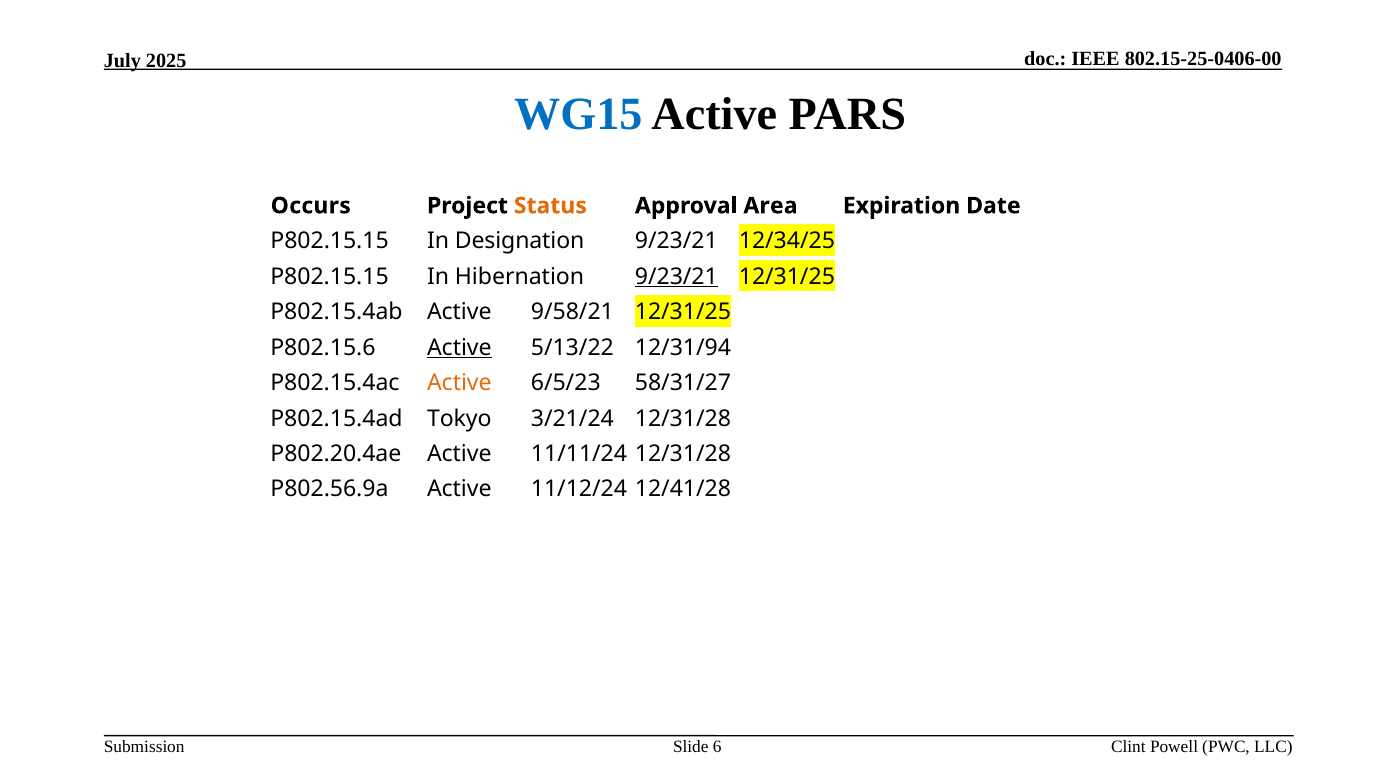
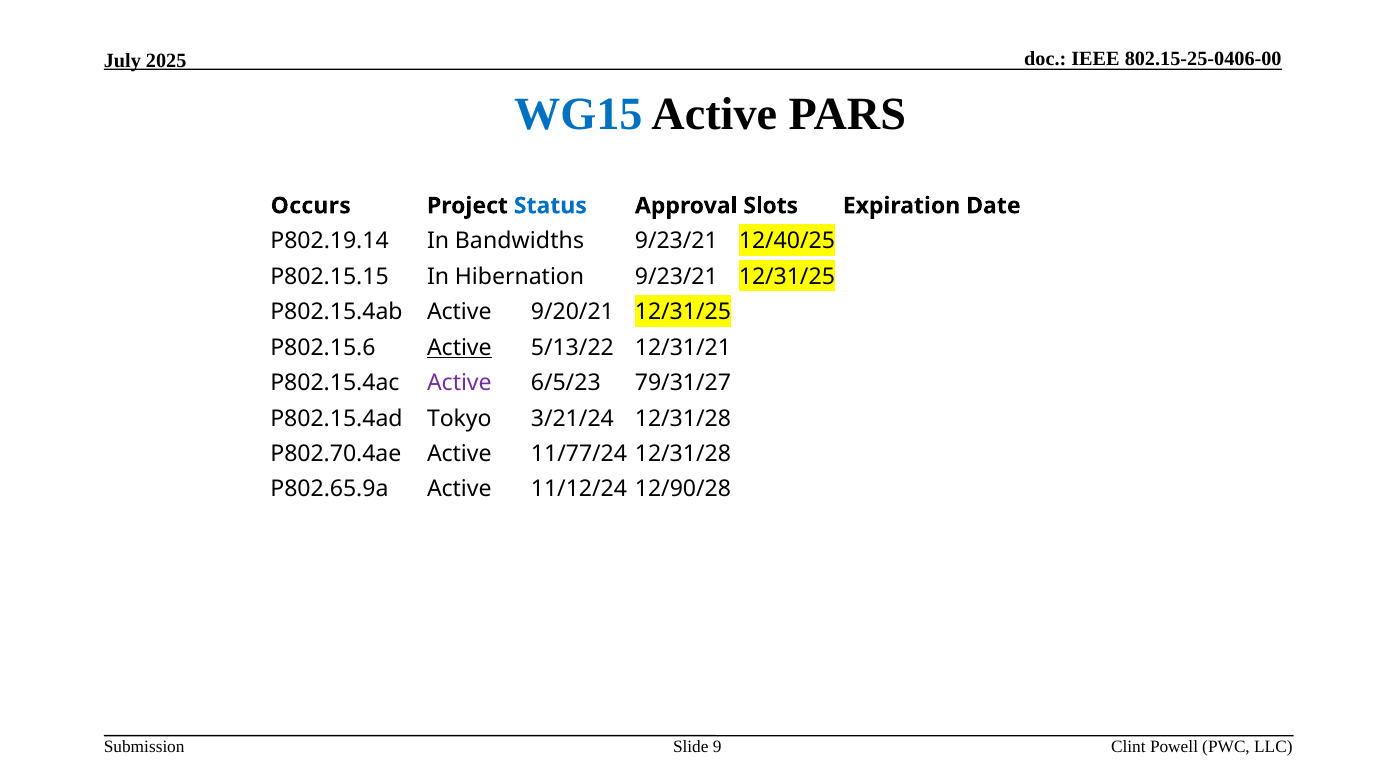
Status colour: orange -> blue
Area: Area -> Slots
P802.15.15 at (330, 241): P802.15.15 -> P802.19.14
Designation: Designation -> Bandwidths
12/34/25: 12/34/25 -> 12/40/25
9/23/21 at (676, 277) underline: present -> none
9/58/21: 9/58/21 -> 9/20/21
12/31/94: 12/31/94 -> 12/31/21
Active at (459, 383) colour: orange -> purple
58/31/27: 58/31/27 -> 79/31/27
P802.20.4ae: P802.20.4ae -> P802.70.4ae
11/11/24: 11/11/24 -> 11/77/24
P802.56.9a: P802.56.9a -> P802.65.9a
12/41/28: 12/41/28 -> 12/90/28
6: 6 -> 9
